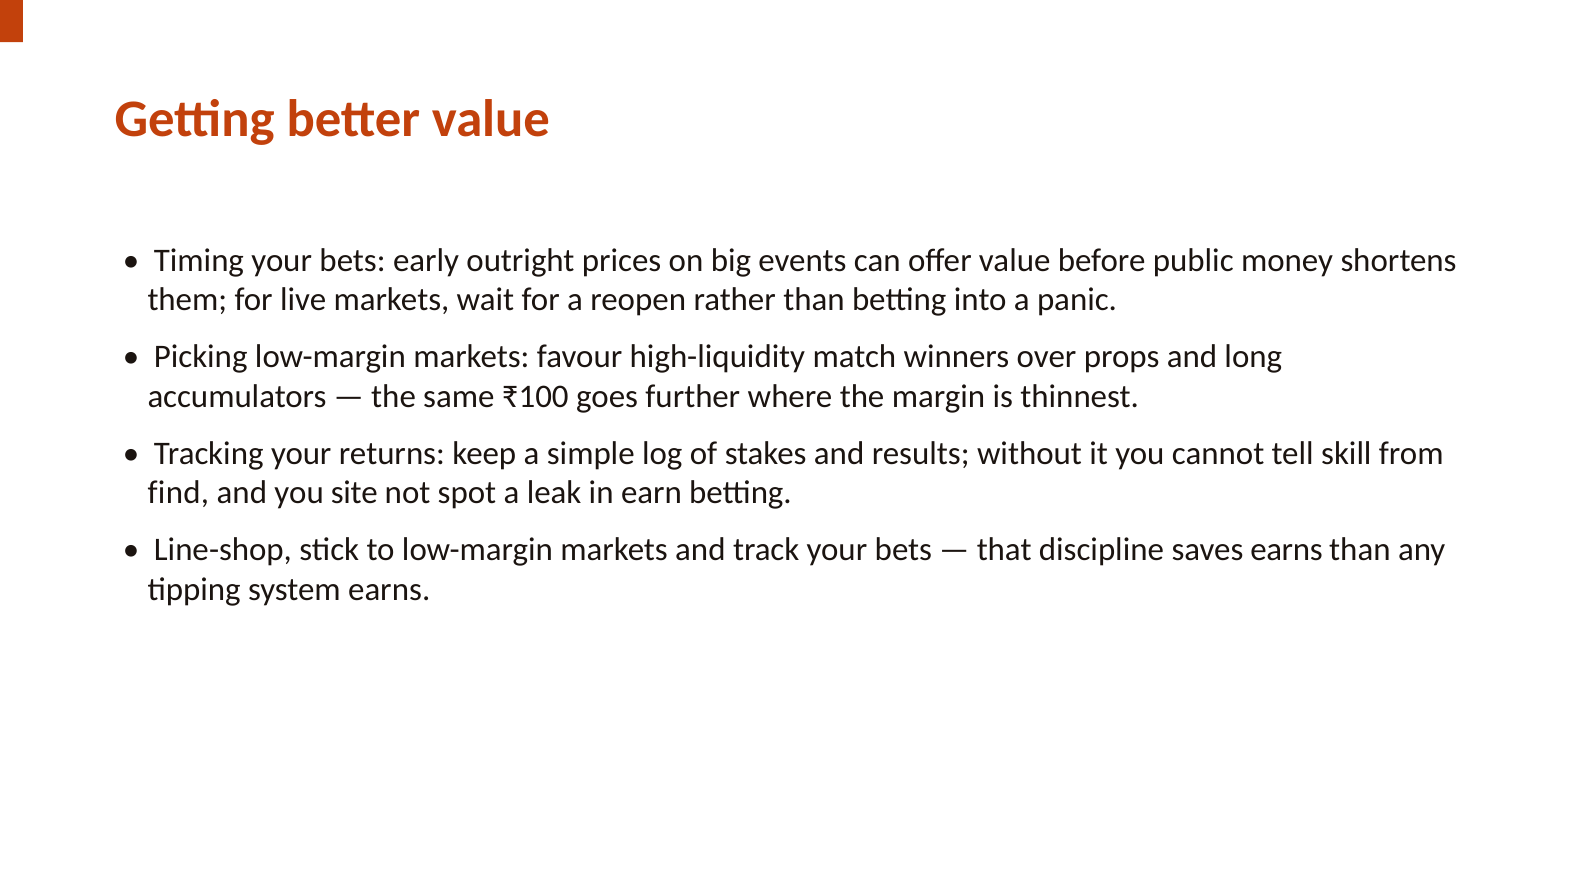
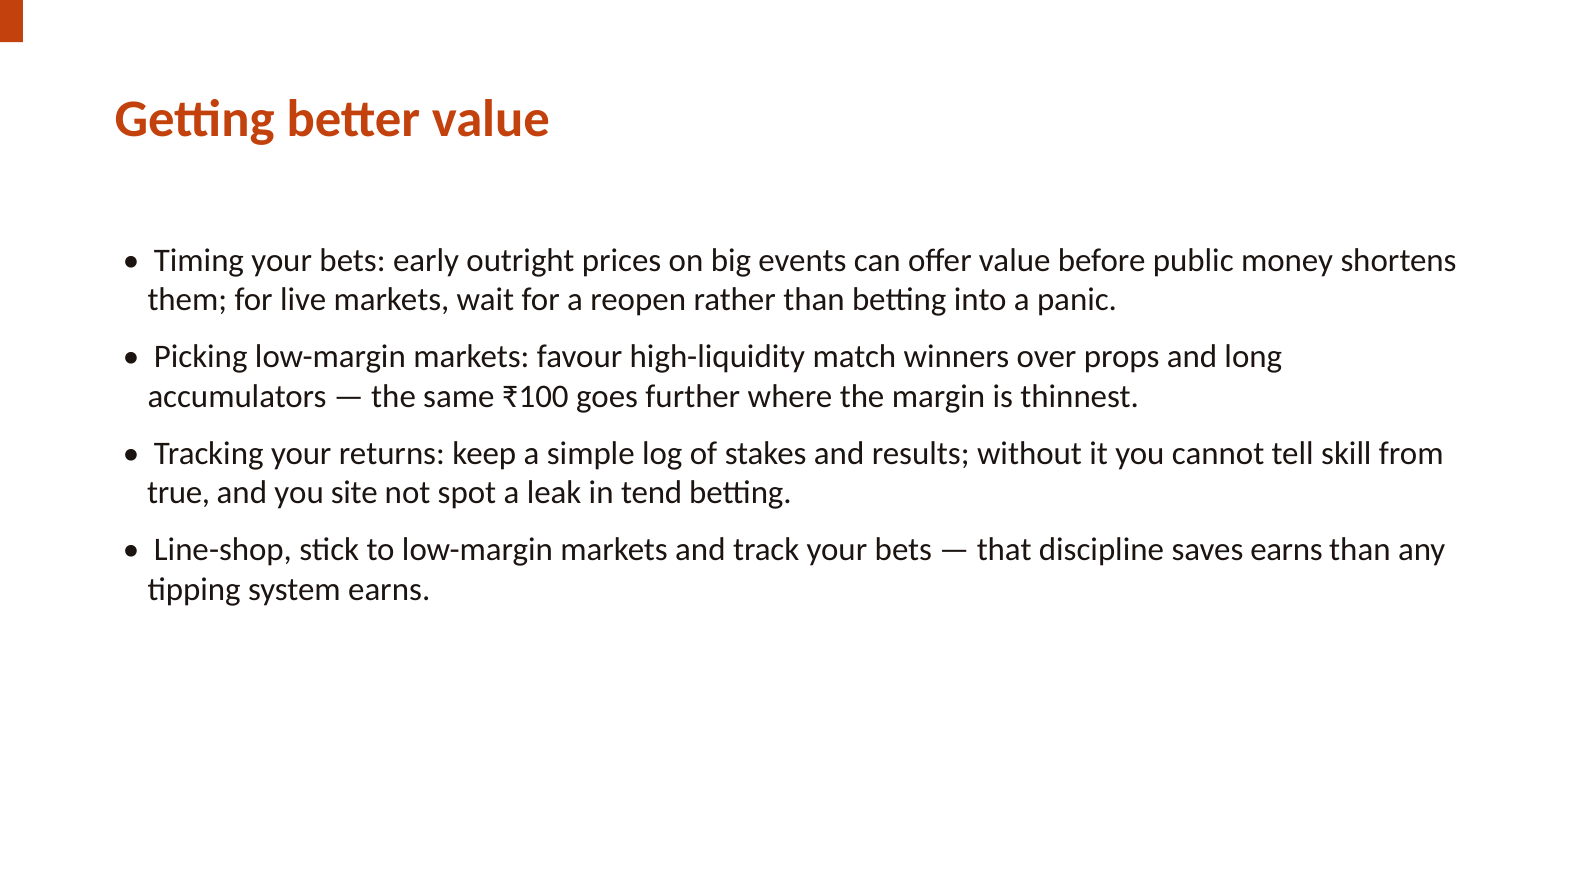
find: find -> true
earn: earn -> tend
